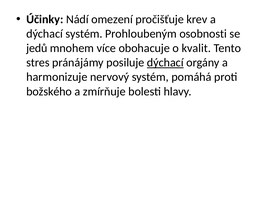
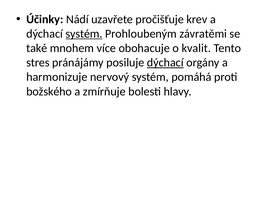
omezení: omezení -> uzavřete
systém at (84, 34) underline: none -> present
osobnosti: osobnosti -> závratěmi
jedů: jedů -> také
